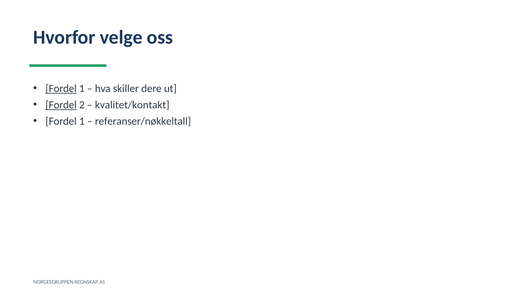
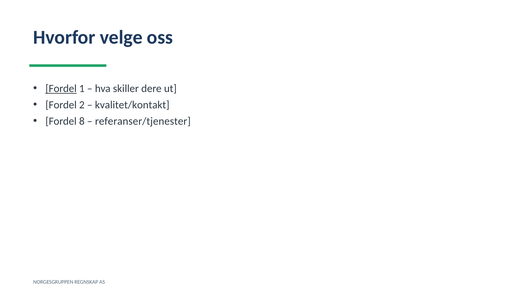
Fordel at (61, 105) underline: present -> none
1 at (82, 121): 1 -> 8
referanser/nøkkeltall: referanser/nøkkeltall -> referanser/tjenester
